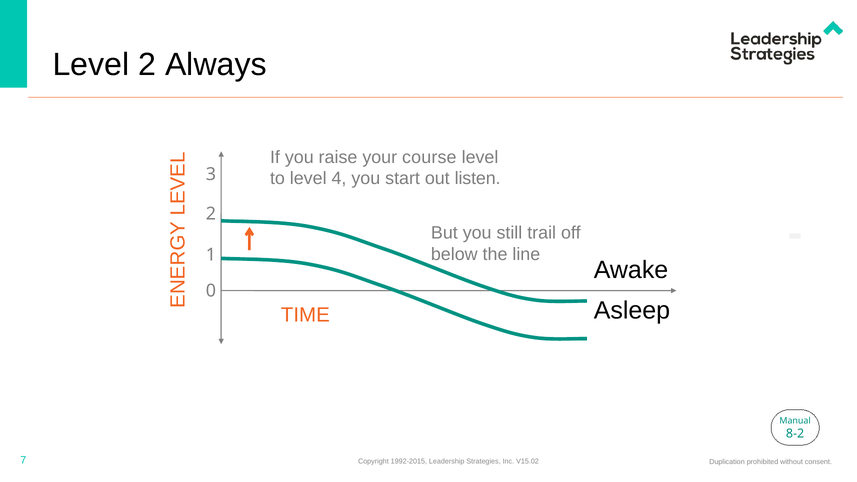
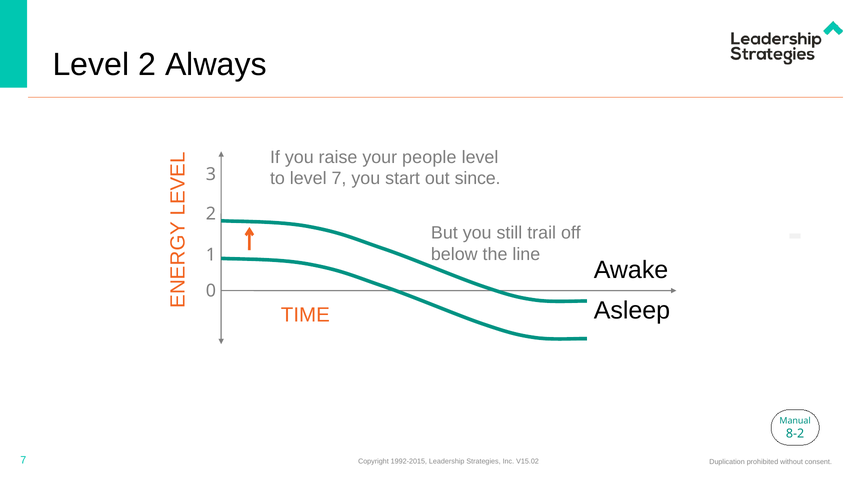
course: course -> people
level 4: 4 -> 7
listen: listen -> since
